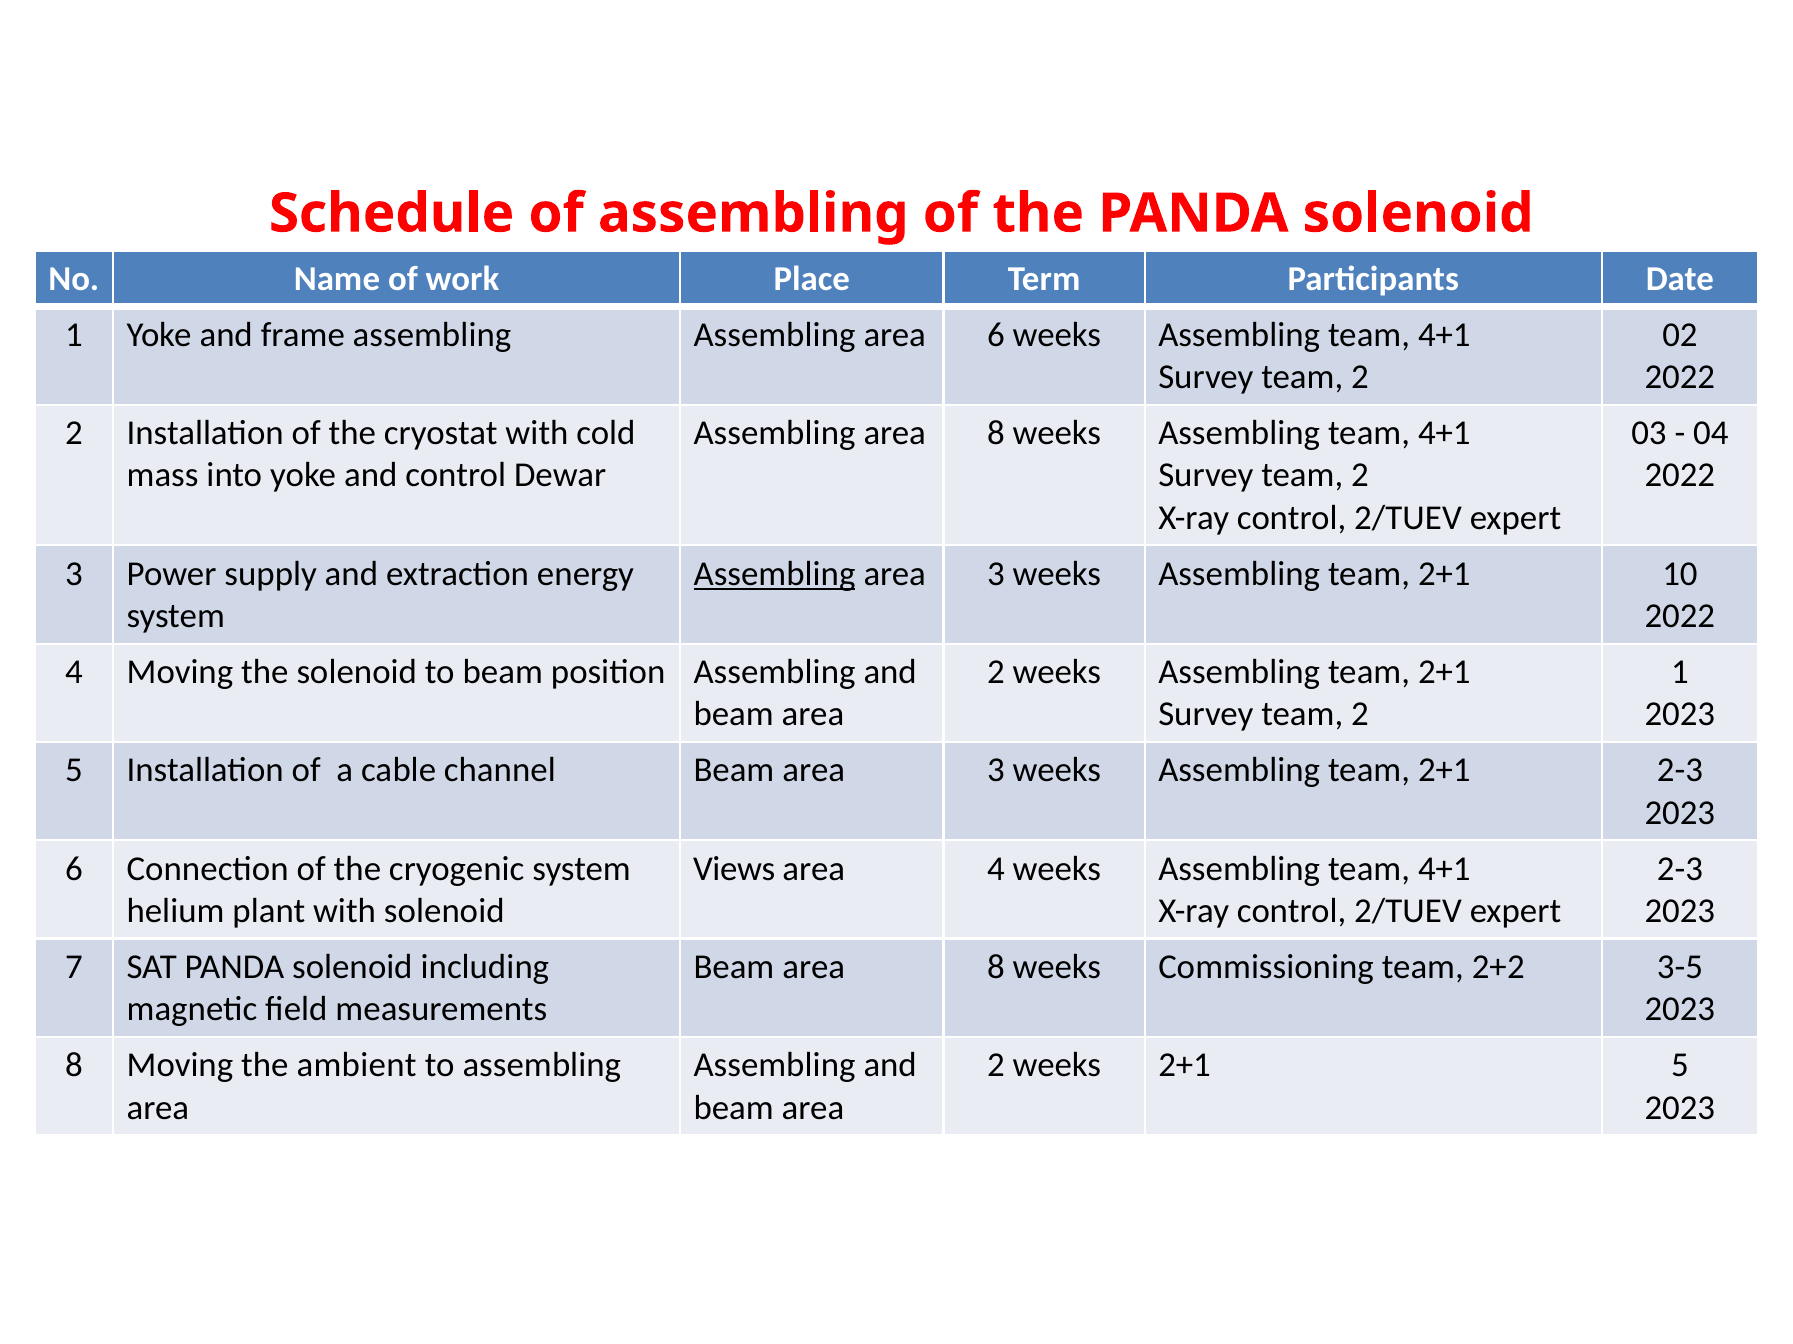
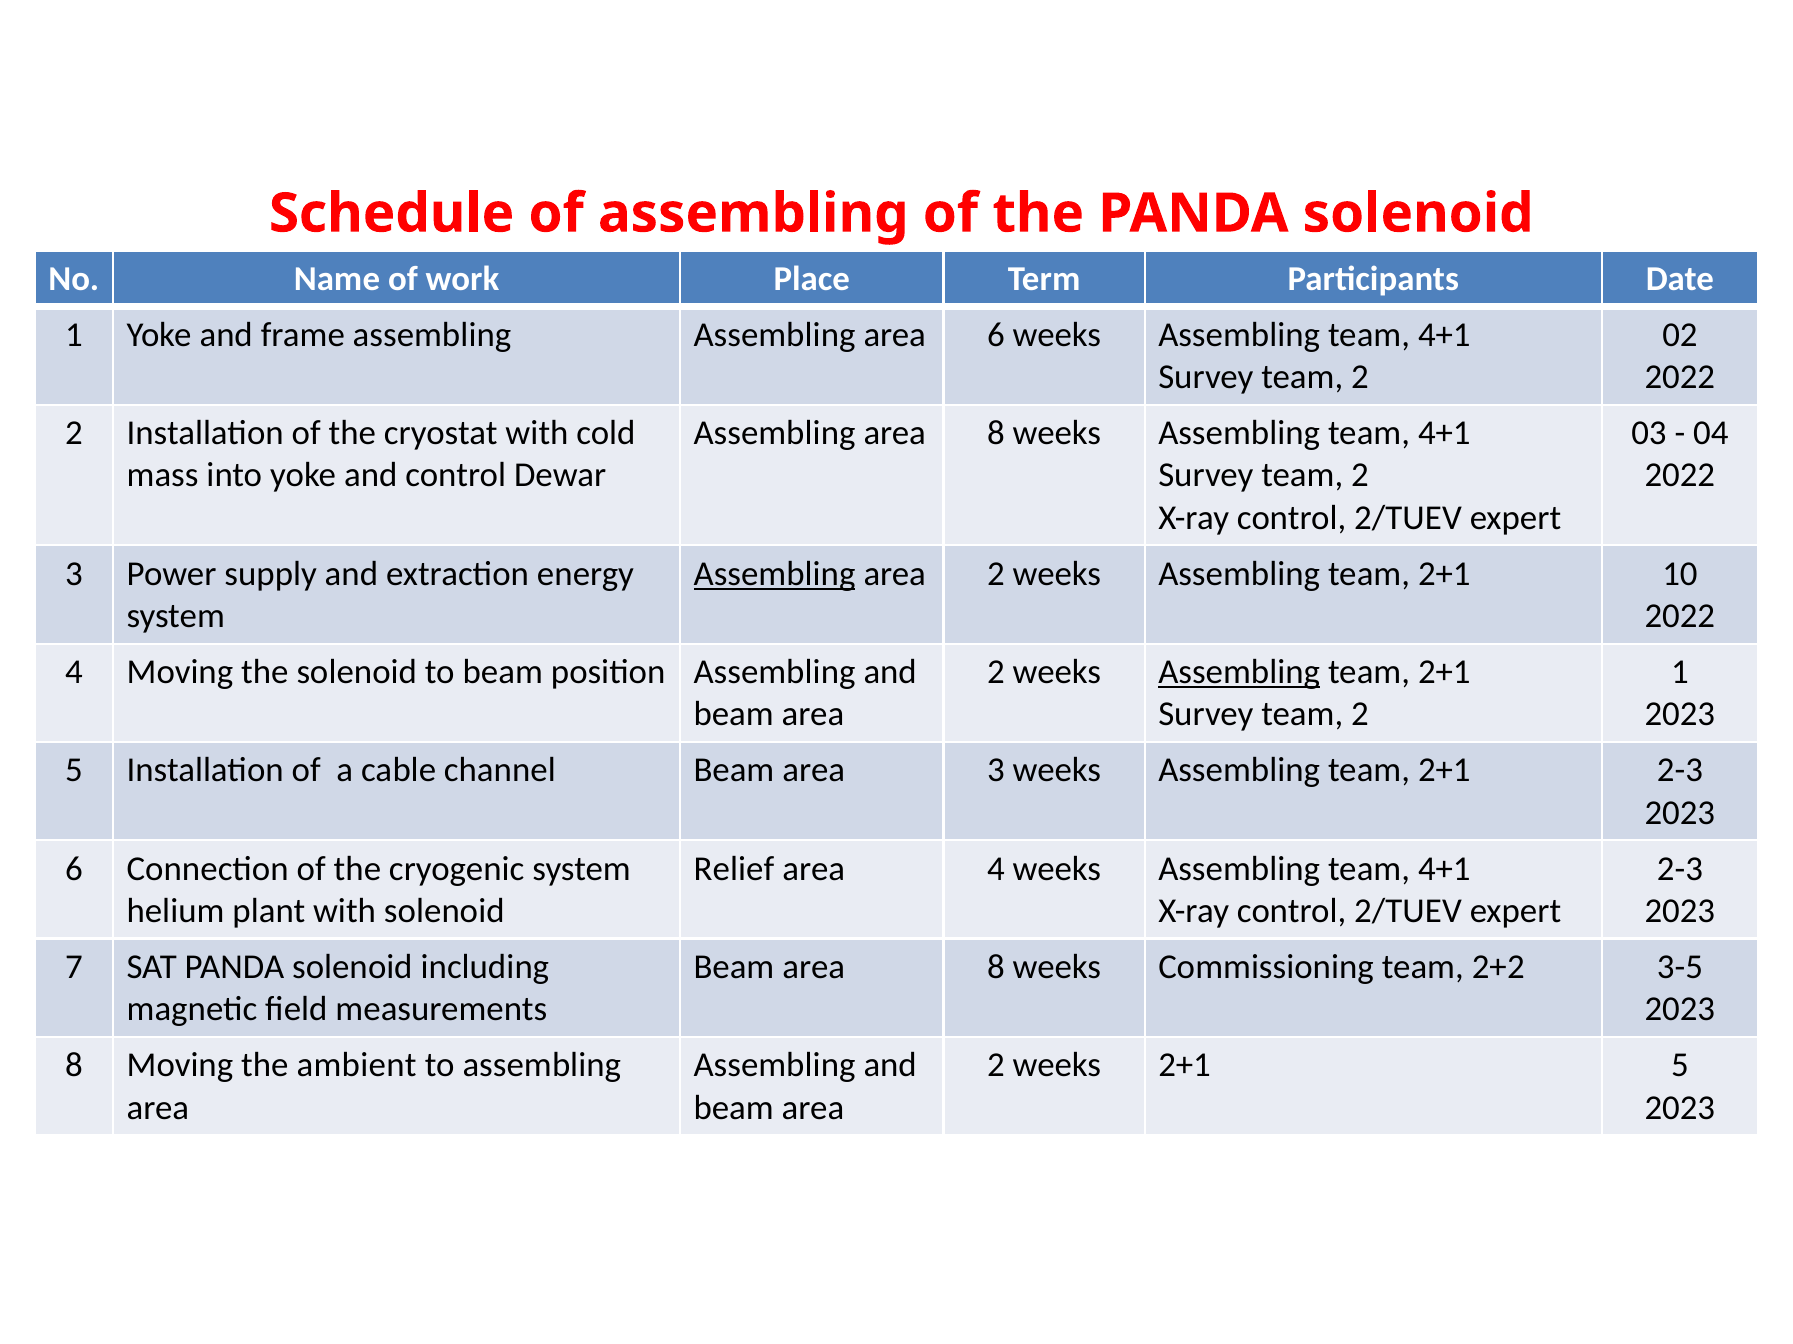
3 at (996, 574): 3 -> 2
Assembling at (1239, 672) underline: none -> present
Views: Views -> Relief
